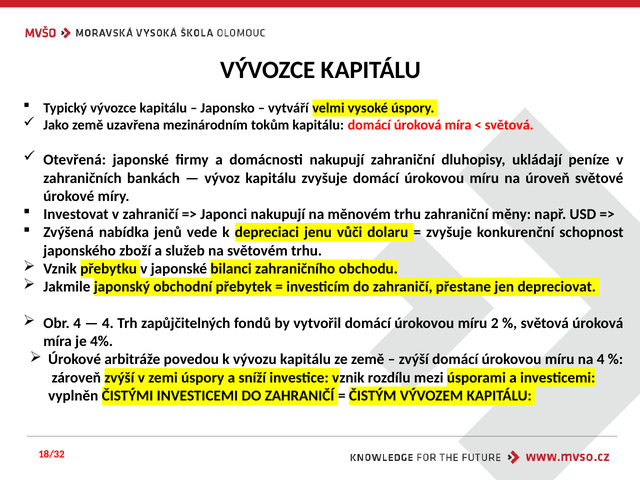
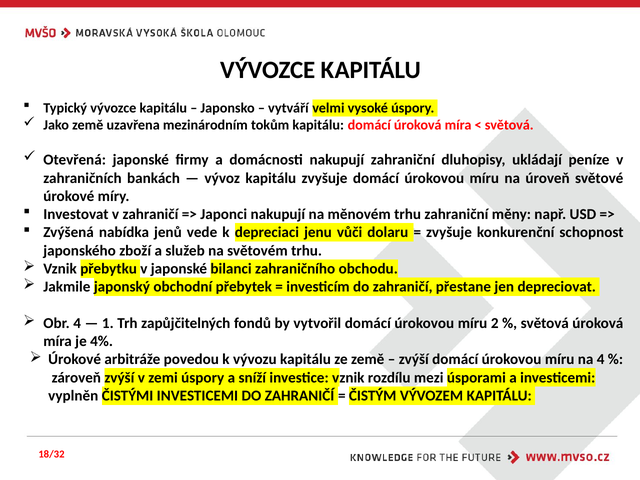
4 at (108, 323): 4 -> 1
